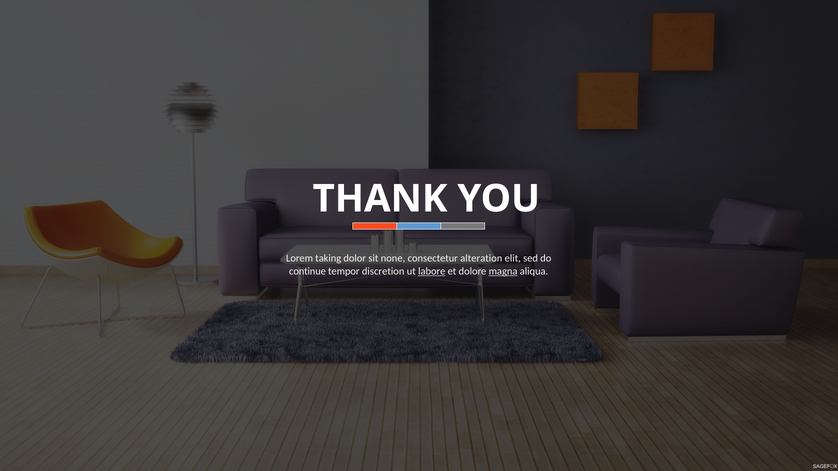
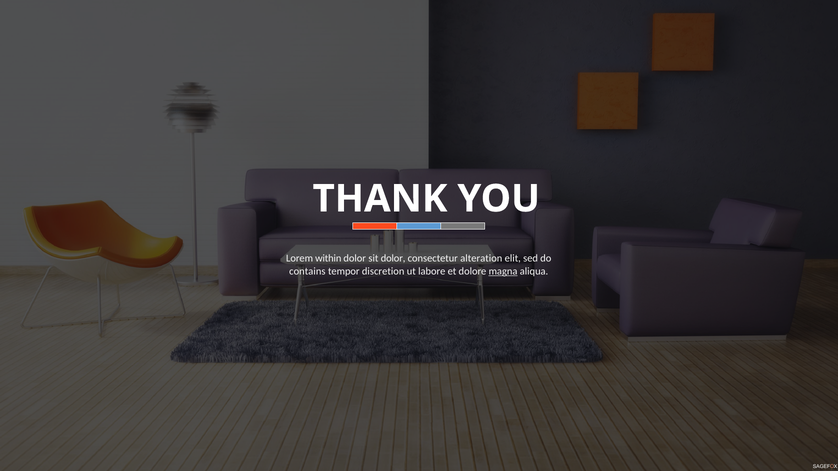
taking: taking -> within
sit none: none -> dolor
continue: continue -> contains
labore underline: present -> none
